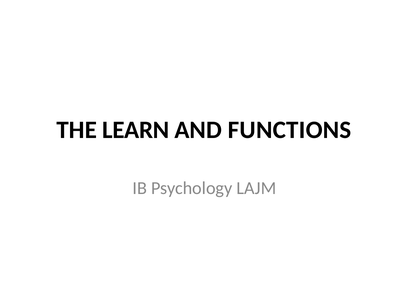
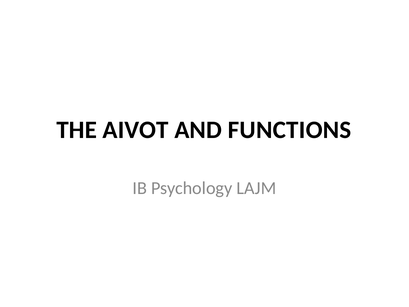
LEARN: LEARN -> AIVOT
